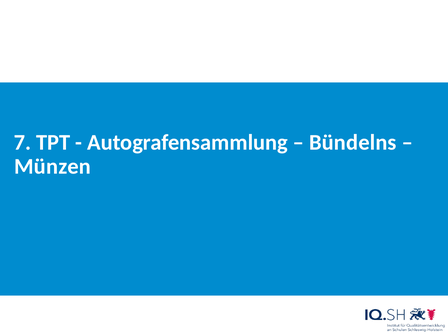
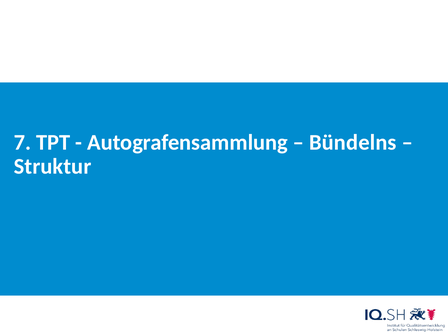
Münzen: Münzen -> Struktur
